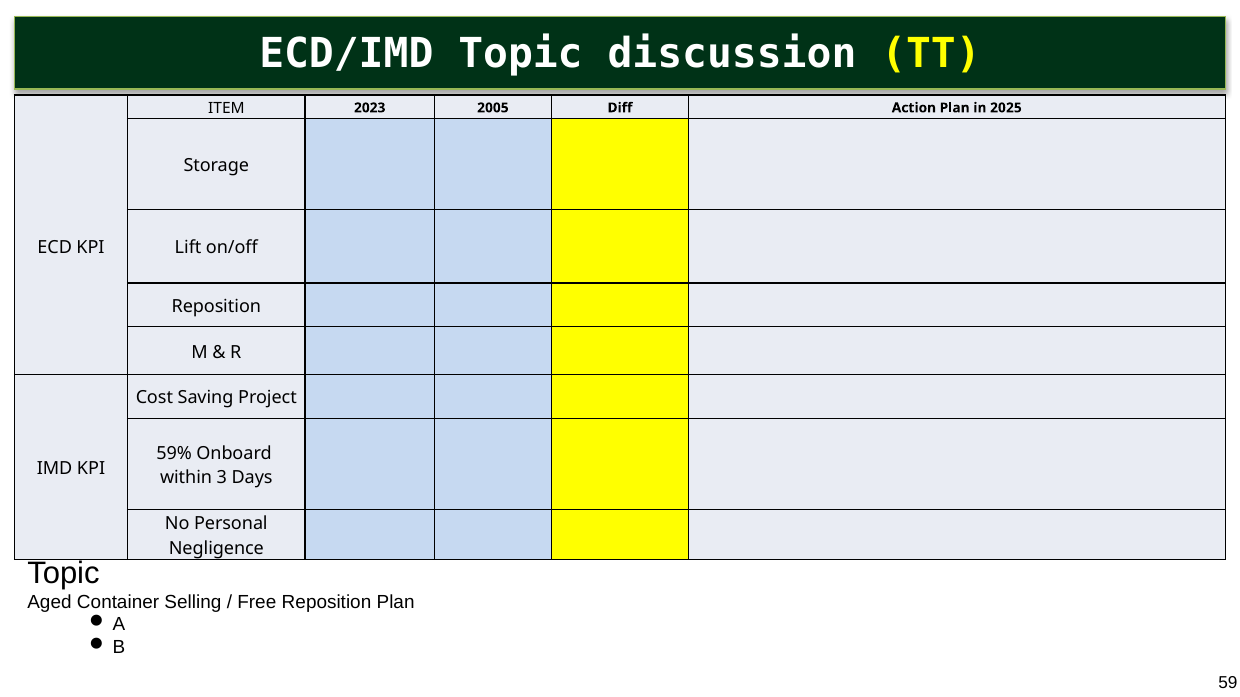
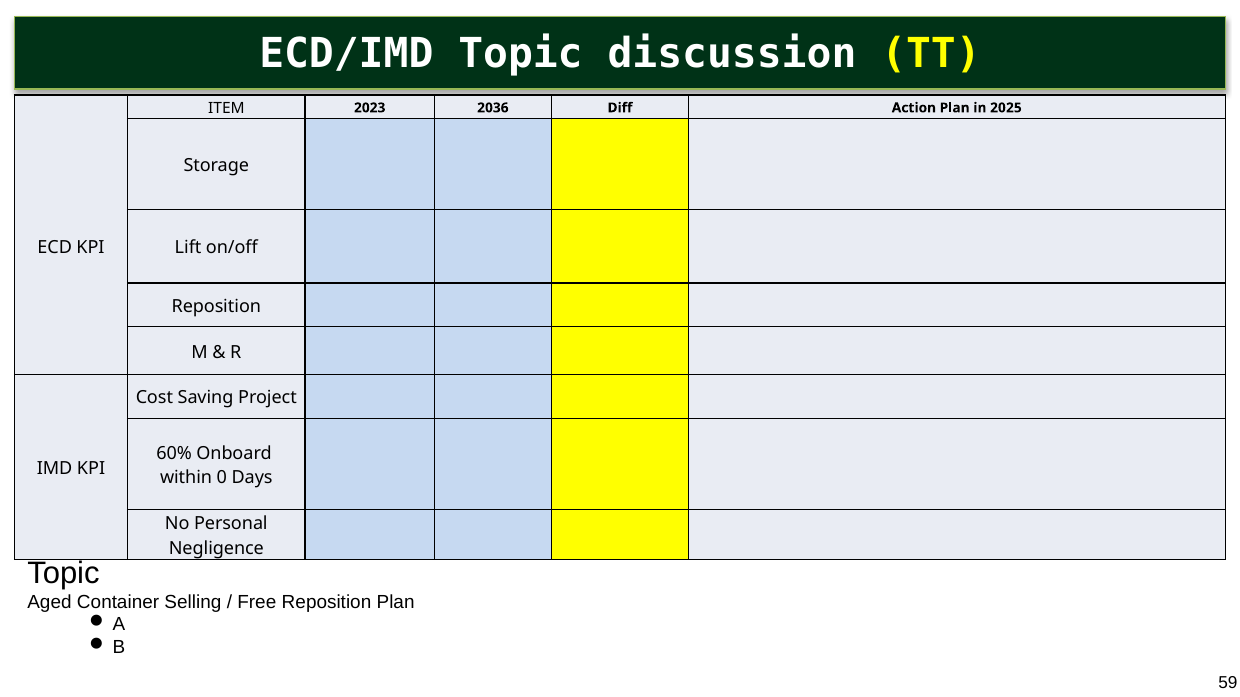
2005: 2005 -> 2036
59%: 59% -> 60%
3: 3 -> 0
